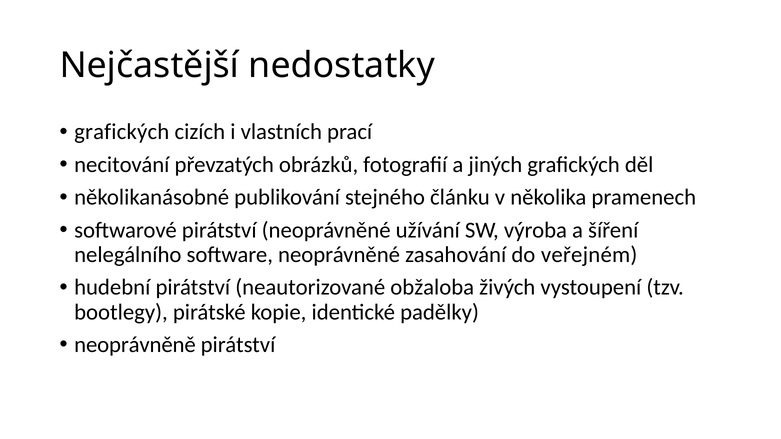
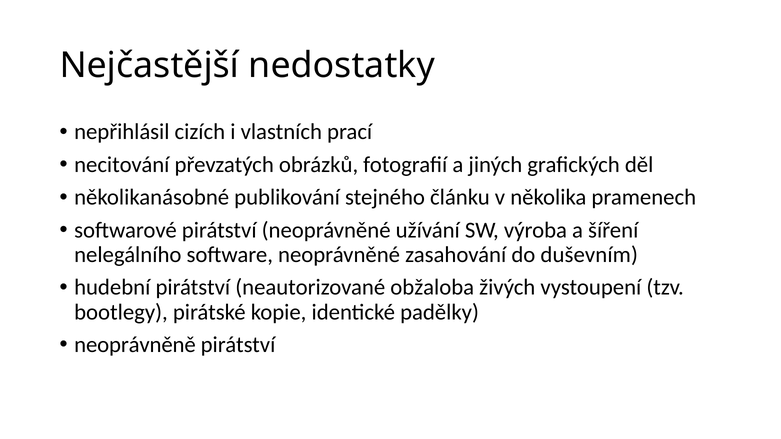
grafických at (122, 132): grafických -> nepřihlásil
veřejném: veřejném -> duševním
